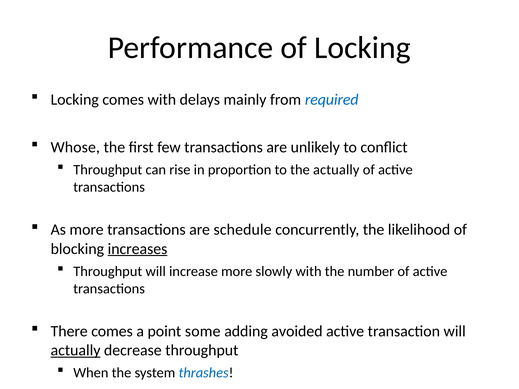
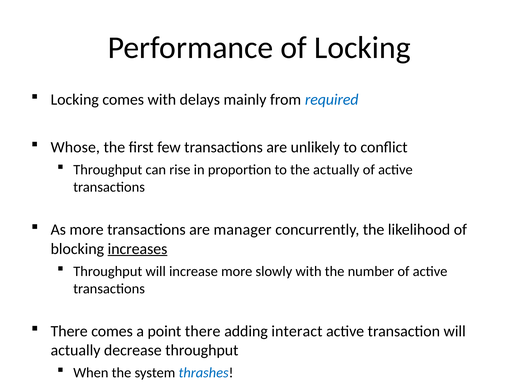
schedule: schedule -> manager
point some: some -> there
avoided: avoided -> interact
actually at (76, 351) underline: present -> none
